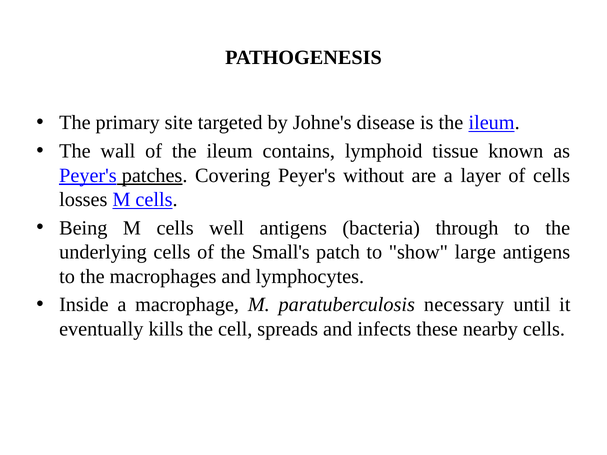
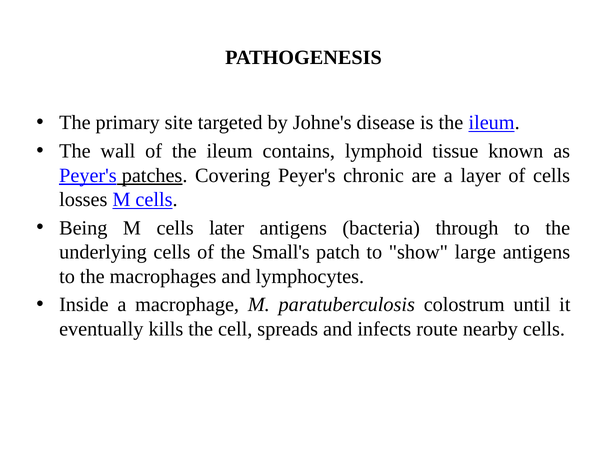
without: without -> chronic
well: well -> later
necessary: necessary -> colostrum
these: these -> route
